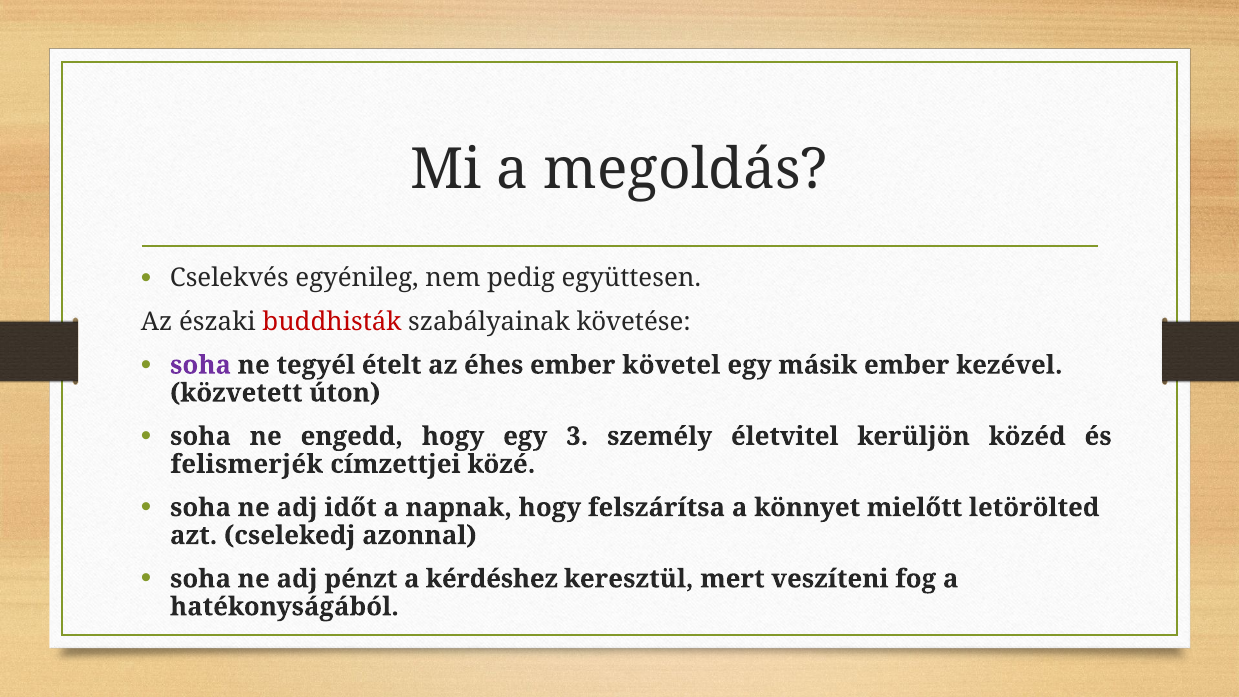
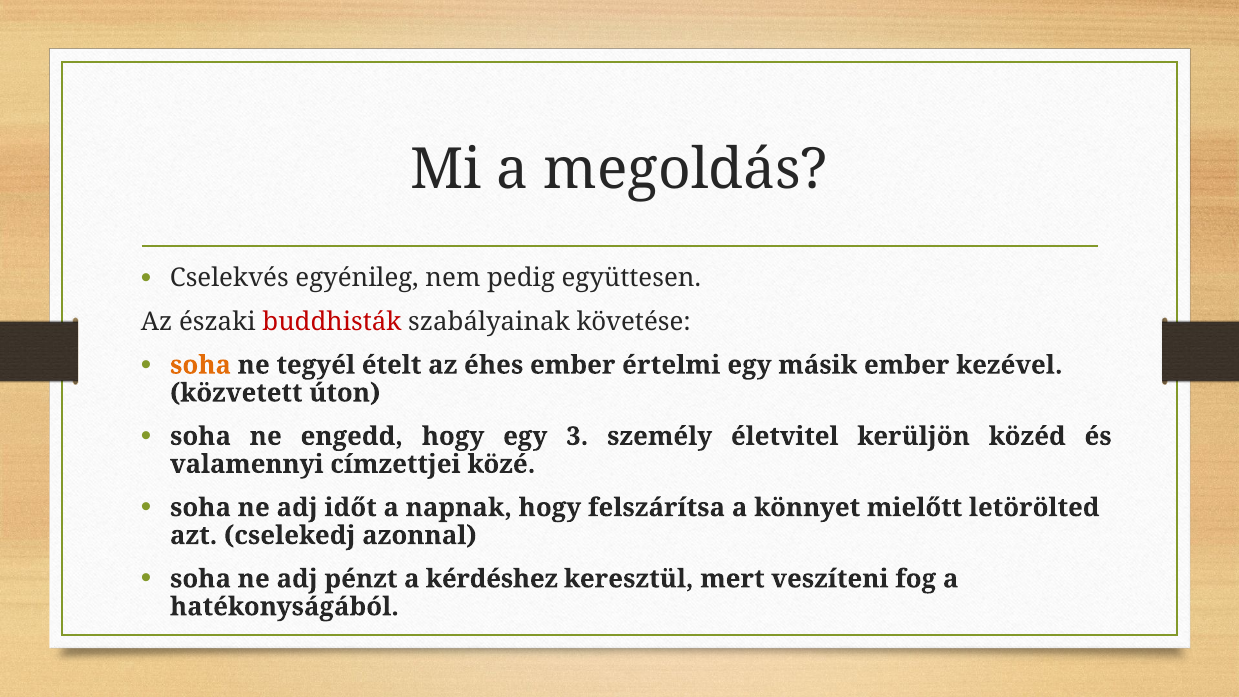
soha at (200, 365) colour: purple -> orange
követel: követel -> értelmi
felismerjék: felismerjék -> valamennyi
